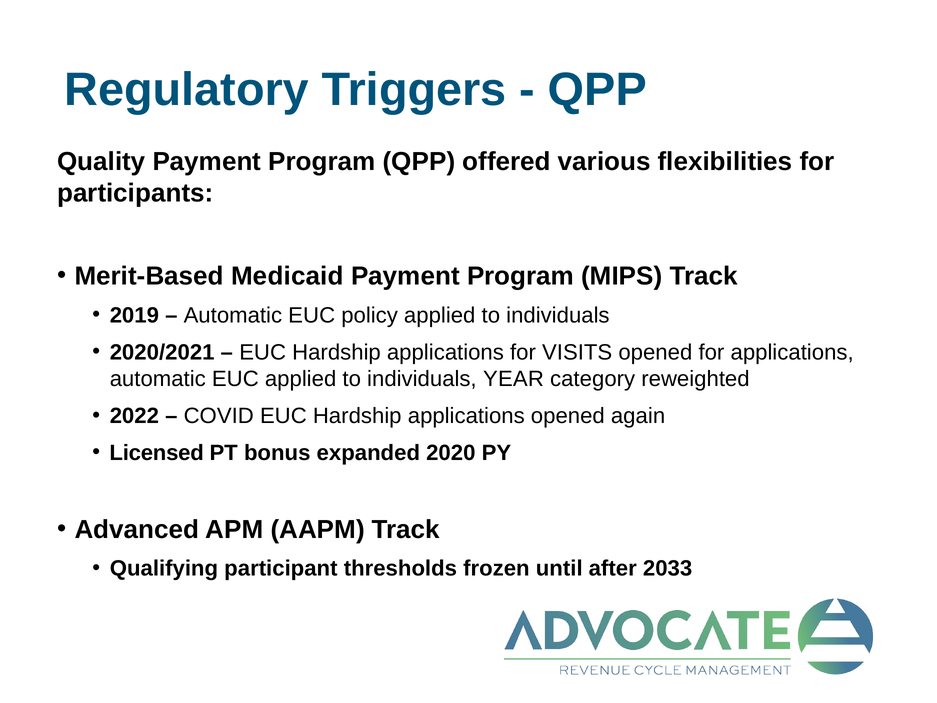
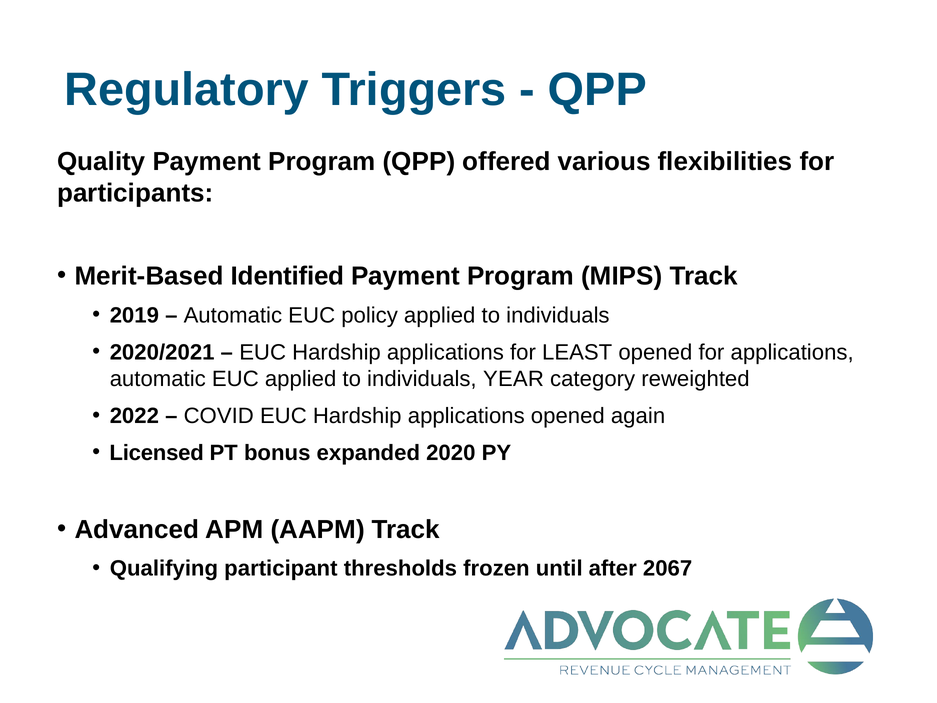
Medicaid: Medicaid -> Identified
VISITS: VISITS -> LEAST
2033: 2033 -> 2067
